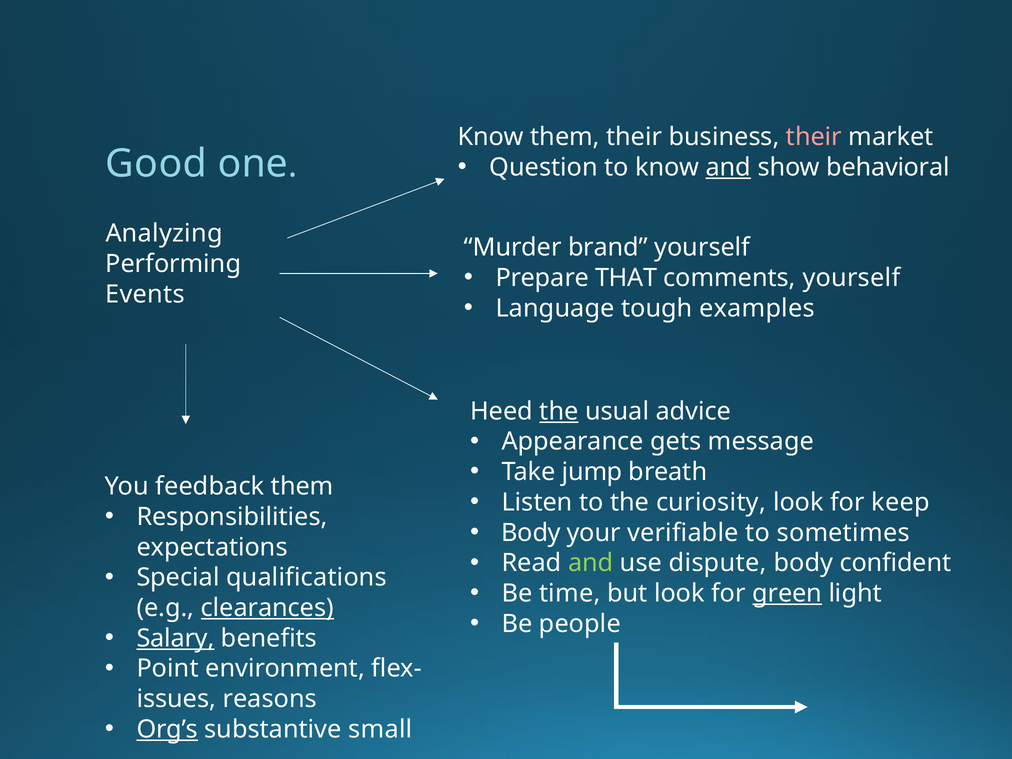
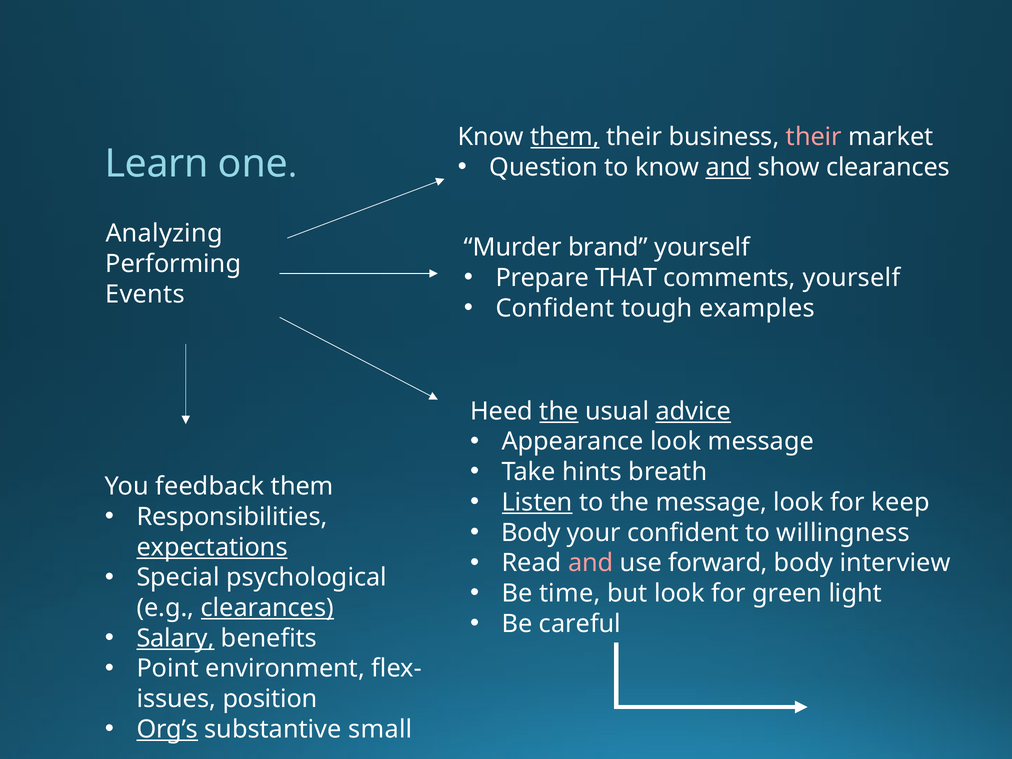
them at (565, 137) underline: none -> present
Good: Good -> Learn
show behavioral: behavioral -> clearances
Language at (555, 308): Language -> Confident
advice underline: none -> present
Appearance gets: gets -> look
jump: jump -> hints
Listen underline: none -> present
the curiosity: curiosity -> message
your verifiable: verifiable -> confident
sometimes: sometimes -> willingness
expectations underline: none -> present
and at (591, 563) colour: light green -> pink
dispute: dispute -> forward
confident: confident -> interview
qualifications: qualifications -> psychological
green underline: present -> none
people: people -> careful
reasons: reasons -> position
